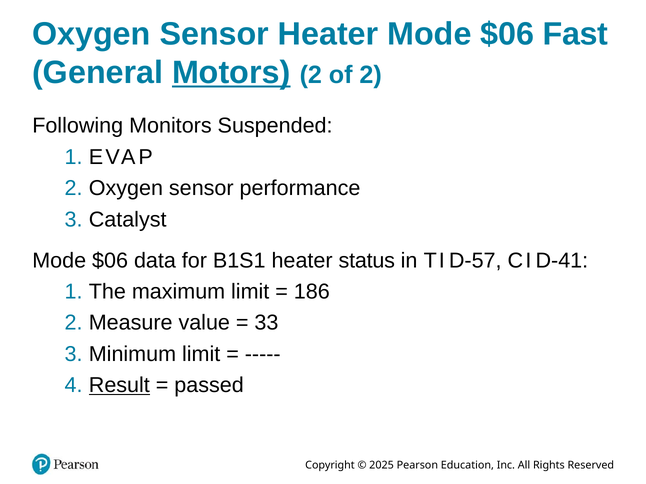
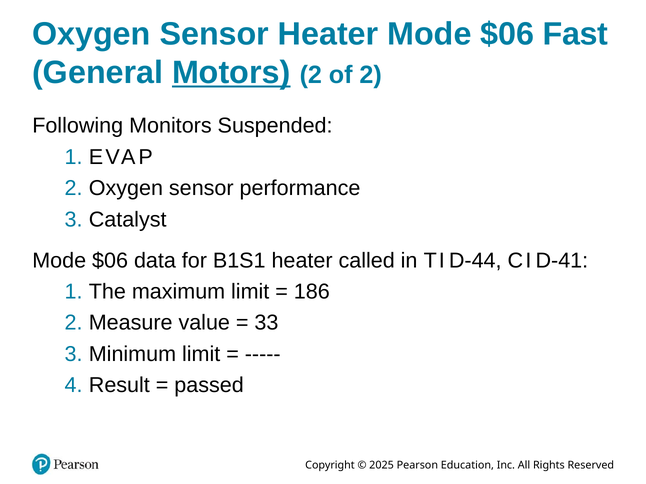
status: status -> called
D-57: D-57 -> D-44
Result underline: present -> none
